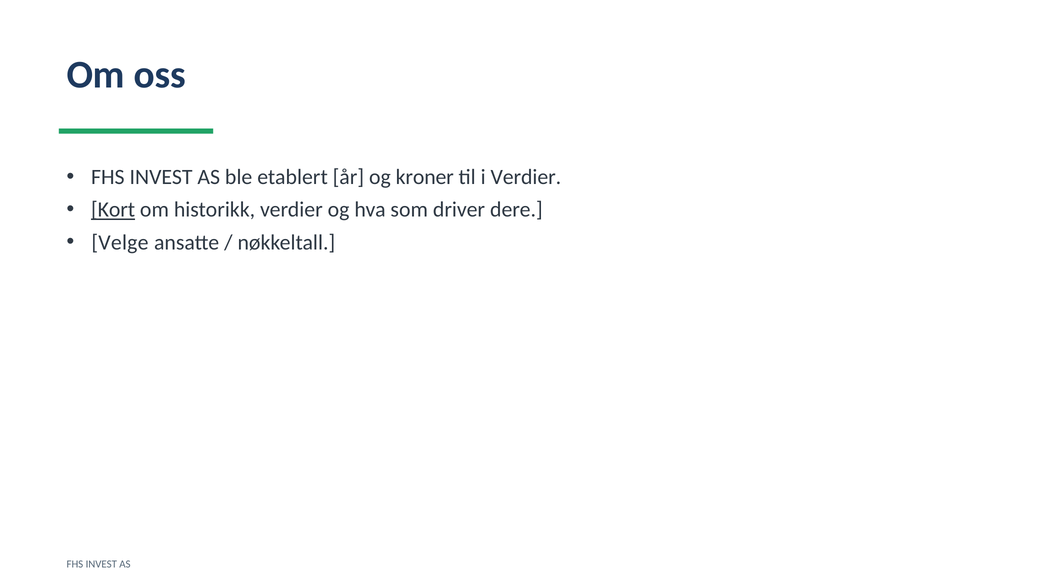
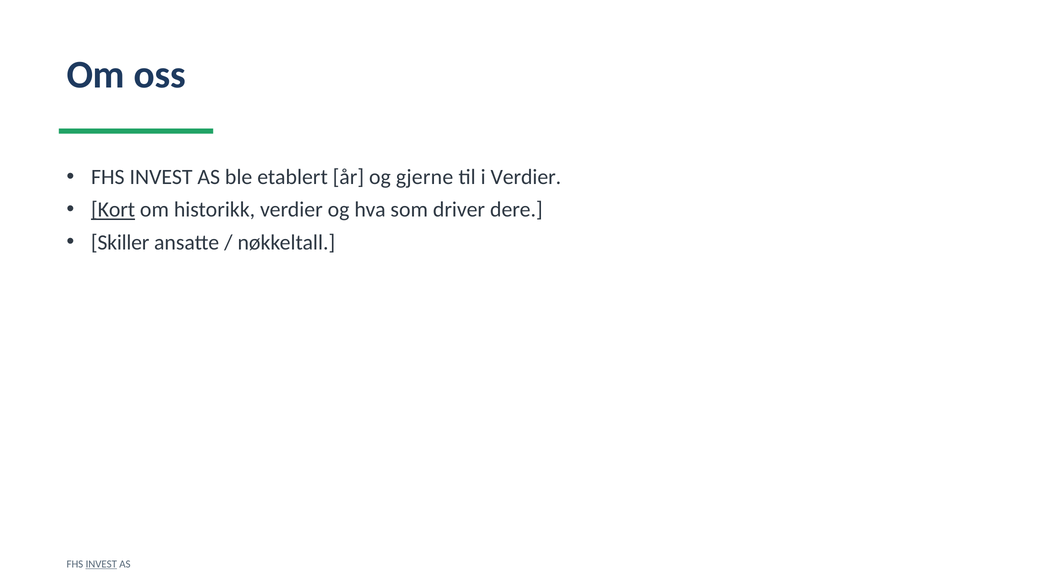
kroner: kroner -> gjerne
Velge: Velge -> Skiller
INVEST at (101, 565) underline: none -> present
